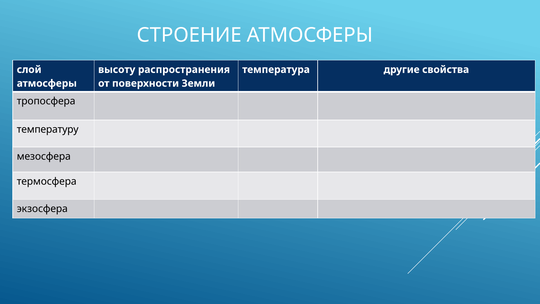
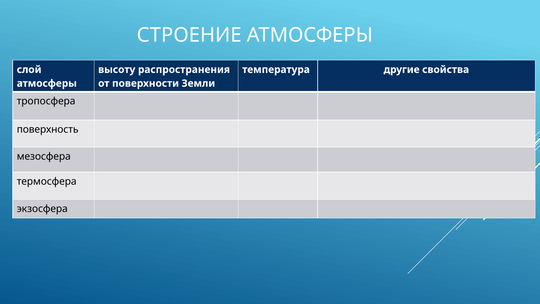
температуру: температуру -> поверхность
